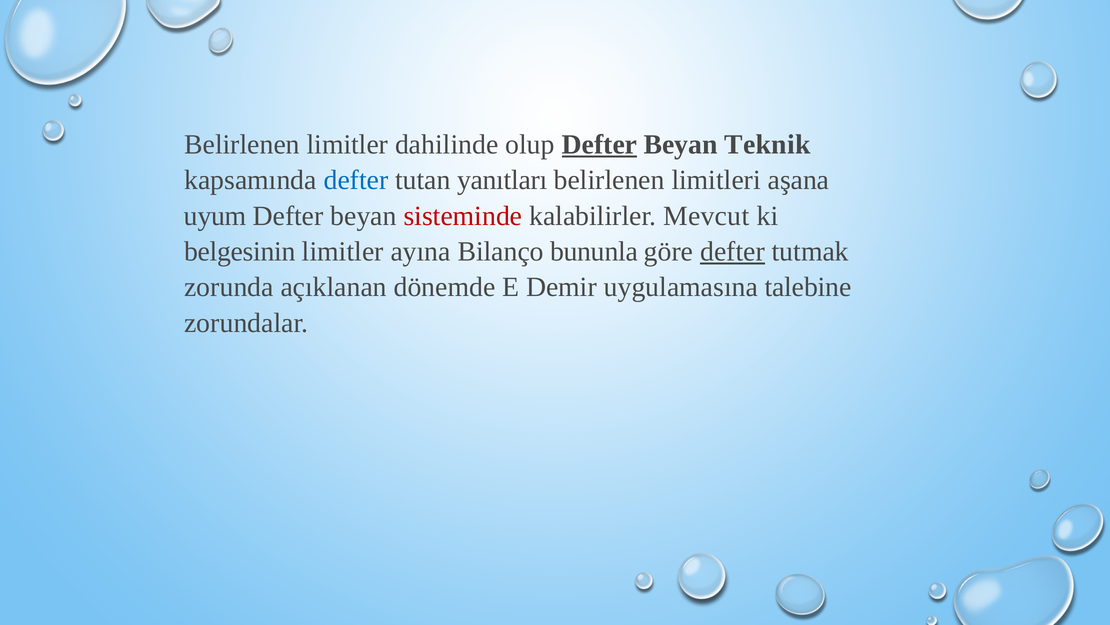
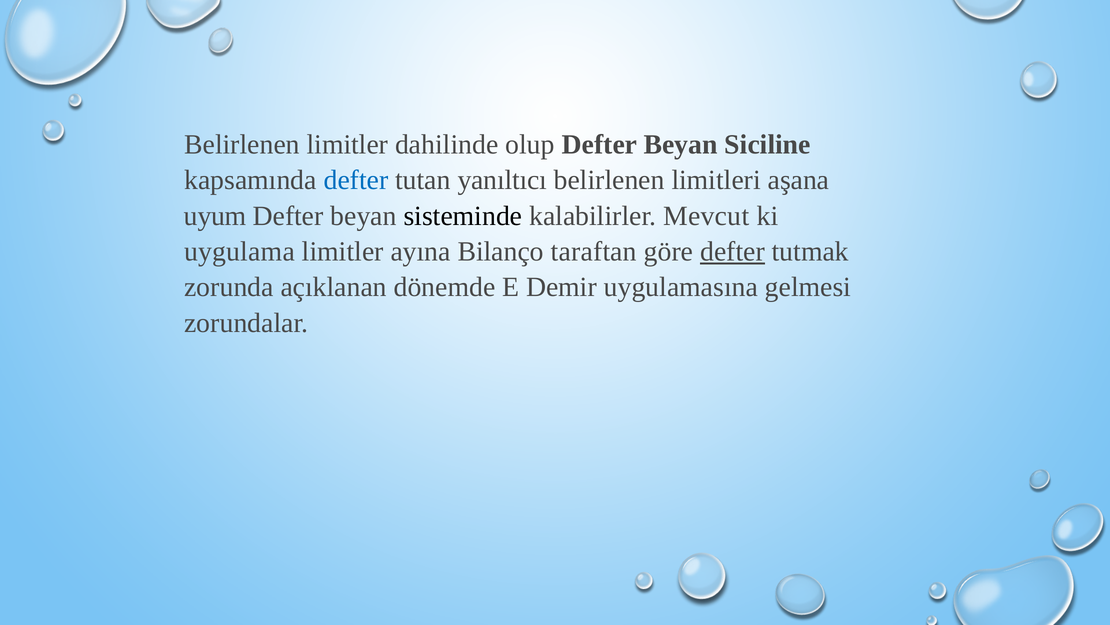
Defter at (599, 144) underline: present -> none
Teknik: Teknik -> Siciline
yanıtları: yanıtları -> yanıltıcı
sisteminde colour: red -> black
belgesinin: belgesinin -> uygulama
bununla: bununla -> taraftan
talebine: talebine -> gelmesi
